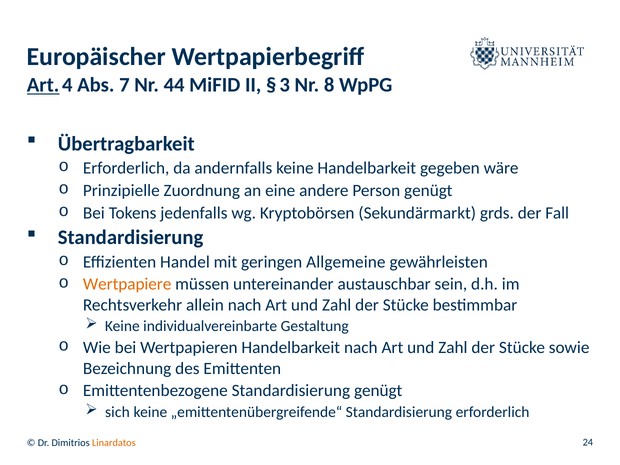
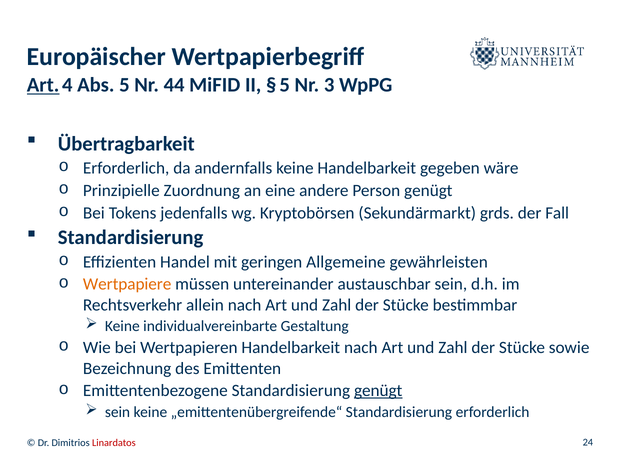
Abs 7: 7 -> 5
3 at (285, 85): 3 -> 5
8: 8 -> 3
genügt at (378, 391) underline: none -> present
sich at (117, 412): sich -> sein
Linardatos colour: orange -> red
